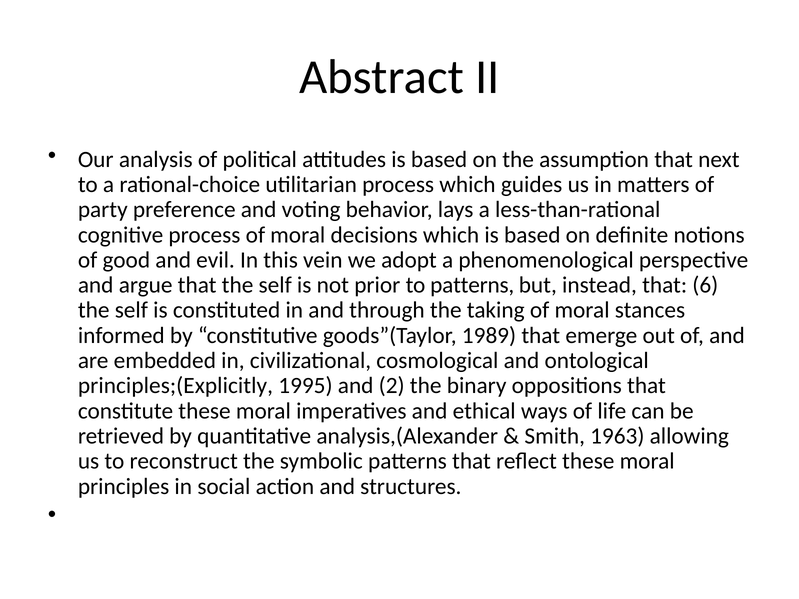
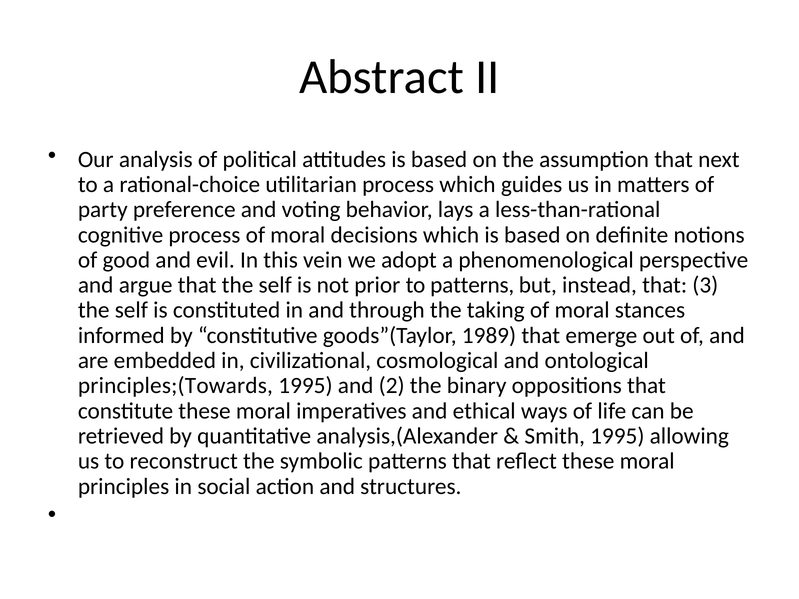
6: 6 -> 3
principles;(Explicitly: principles;(Explicitly -> principles;(Towards
Smith 1963: 1963 -> 1995
